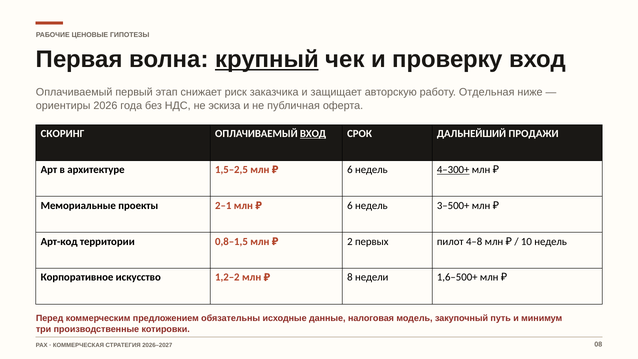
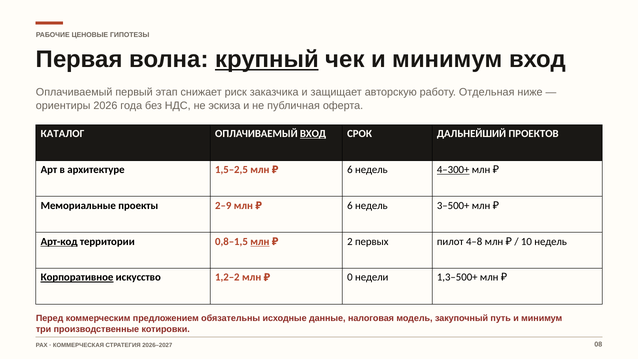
чек и проверку: проверку -> минимум
СКОРИНГ: СКОРИНГ -> КАТАЛОГ
ПРОДАЖИ: ПРОДАЖИ -> ПРОЕКТОВ
2–1: 2–1 -> 2–9
Арт-код underline: none -> present
млн at (260, 241) underline: none -> present
Корпоративное underline: none -> present
8: 8 -> 0
1,6–500+: 1,6–500+ -> 1,3–500+
